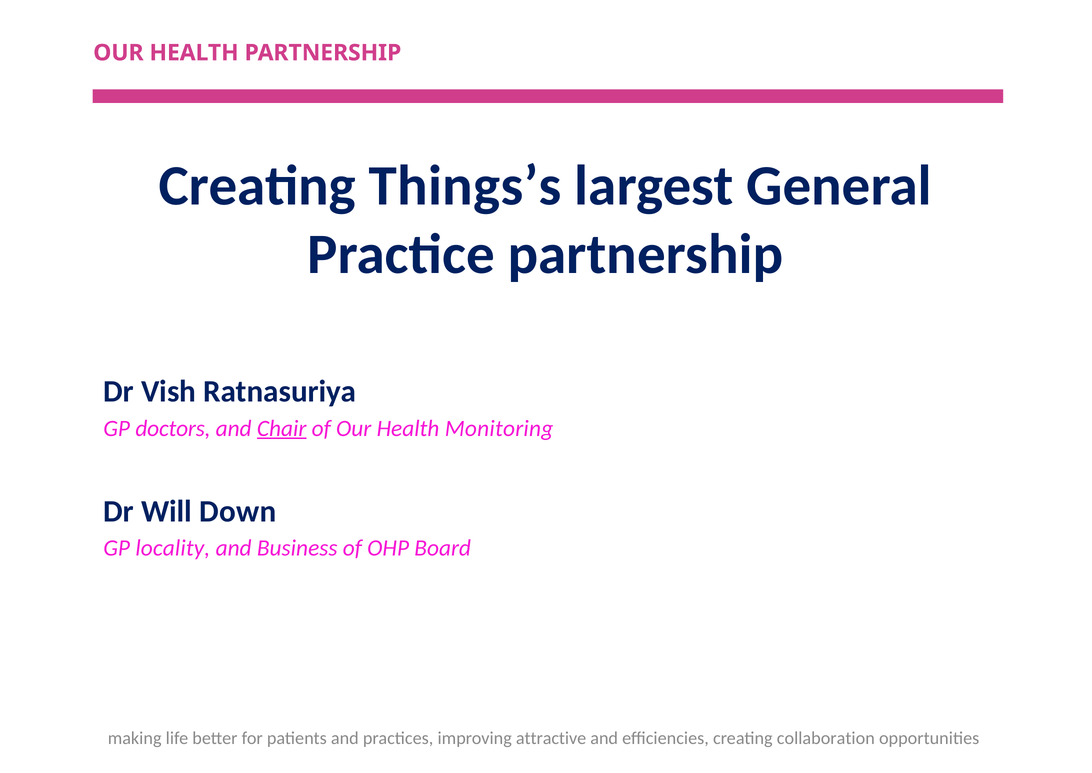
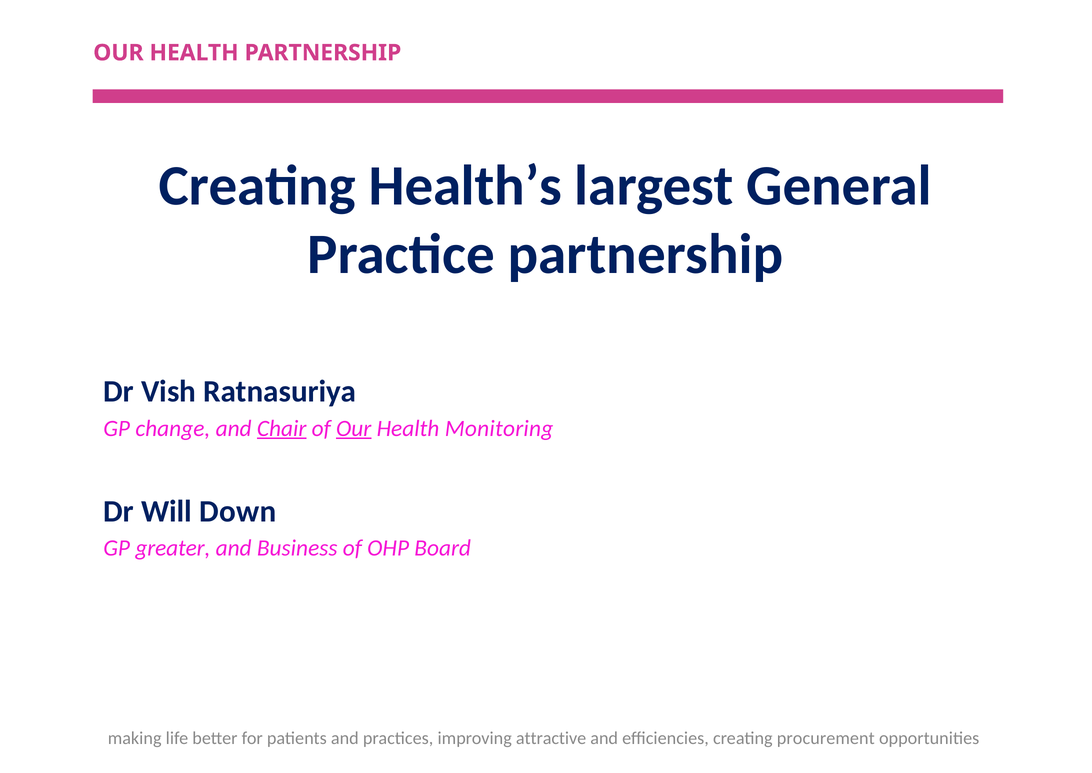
Things’s: Things’s -> Health’s
doctors: doctors -> change
Our at (354, 428) underline: none -> present
locality: locality -> greater
collaboration: collaboration -> procurement
